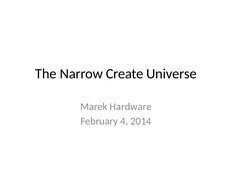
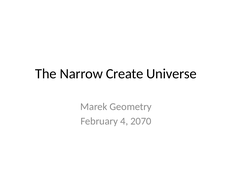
Hardware: Hardware -> Geometry
2014: 2014 -> 2070
